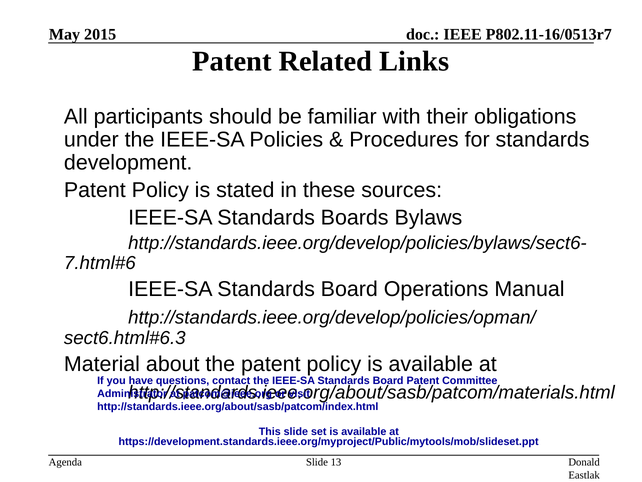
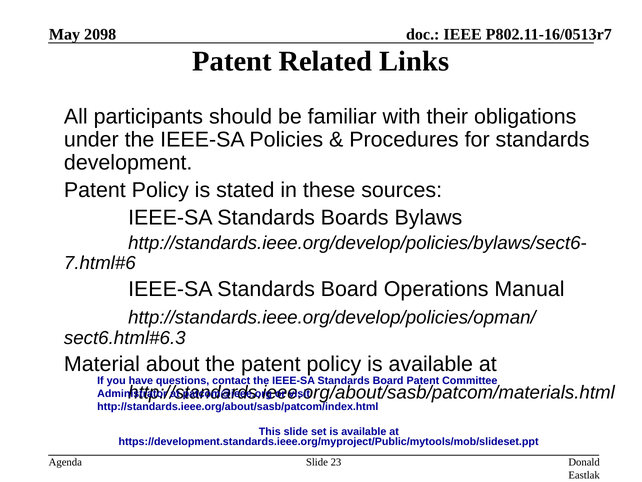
2015: 2015 -> 2098
13: 13 -> 23
